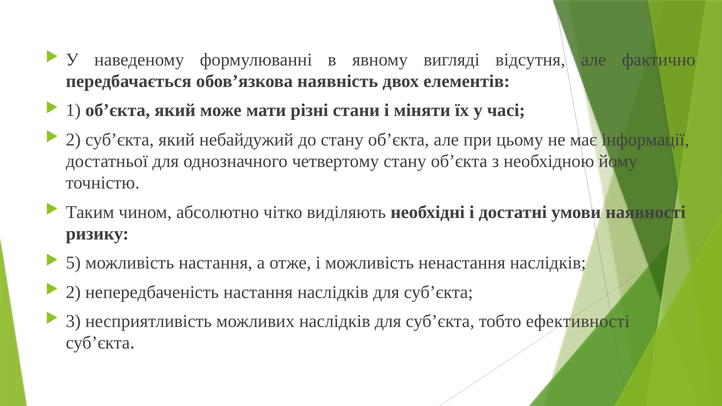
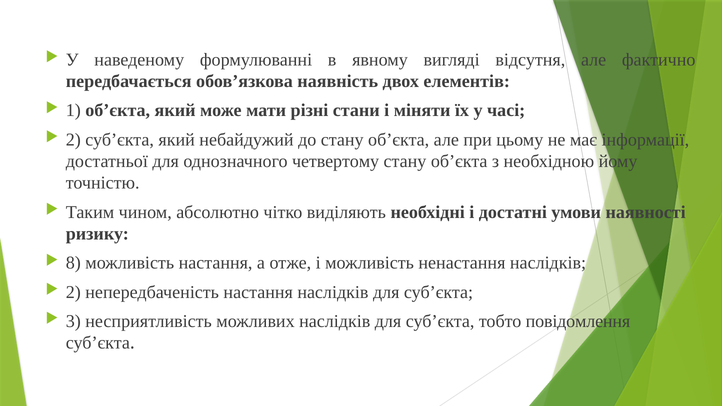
5: 5 -> 8
ефективності: ефективності -> повідомлення
